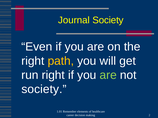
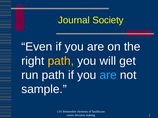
run right: right -> path
are at (108, 75) colour: light green -> light blue
society at (44, 90): society -> sample
